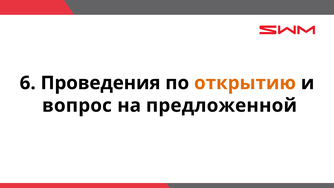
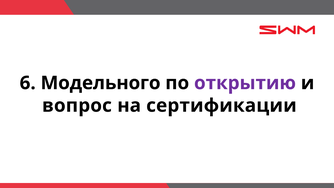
Проведения: Проведения -> Модельного
открытию colour: orange -> purple
предложенной: предложенной -> сертификации
